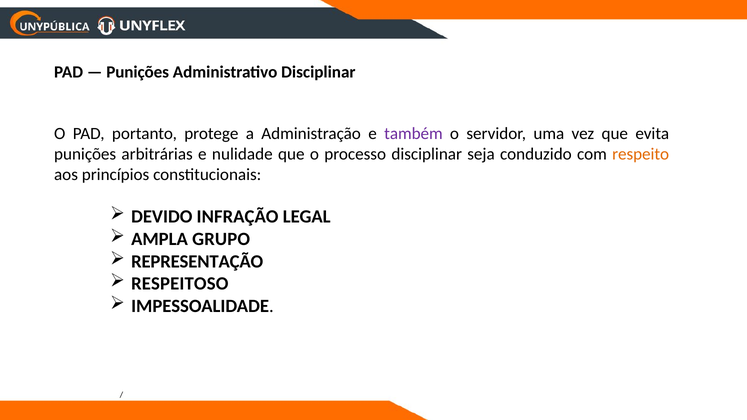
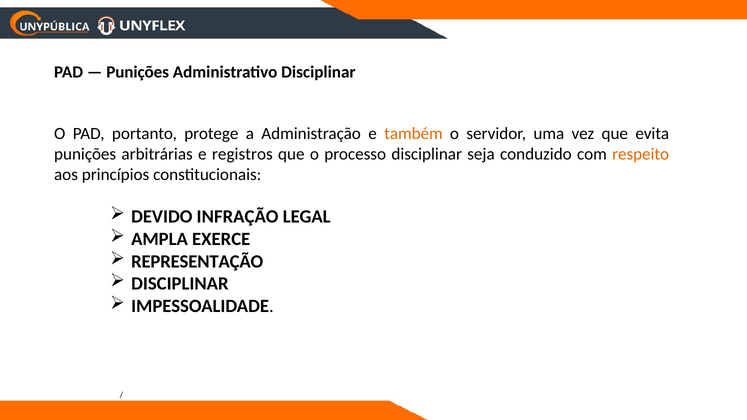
também colour: purple -> orange
nulidade: nulidade -> registros
GRUPO: GRUPO -> EXERCE
RESPEITOSO at (180, 284): RESPEITOSO -> DISCIPLINAR
